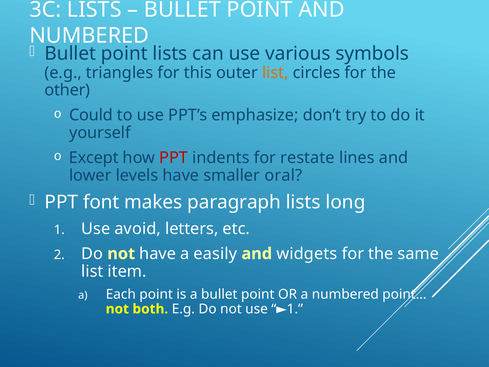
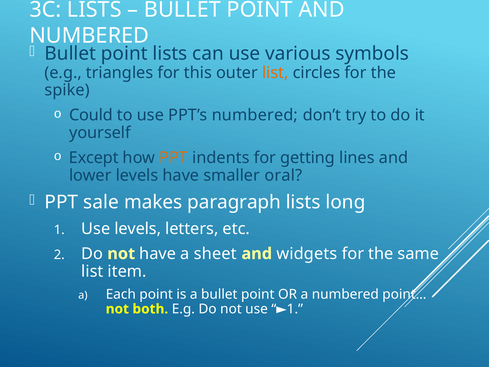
other: other -> spike
PPT’s emphasize: emphasize -> numbered
PPT at (174, 158) colour: red -> orange
restate: restate -> getting
font: font -> sale
Use avoid: avoid -> levels
easily: easily -> sheet
